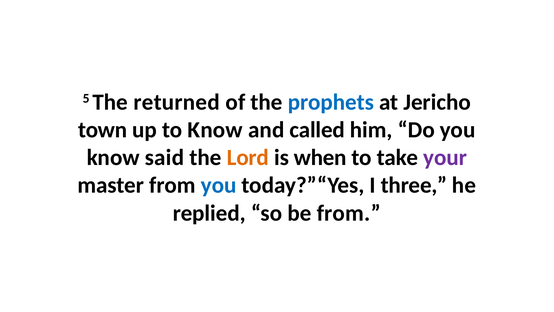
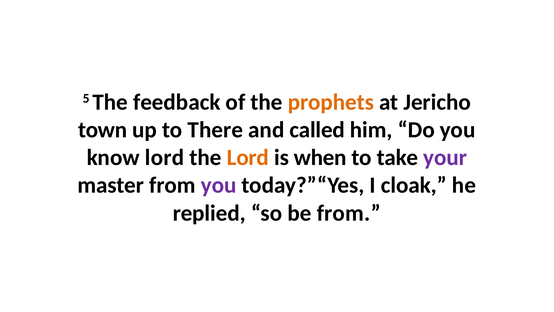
returned: returned -> feedback
prophets colour: blue -> orange
to Know: Know -> There
know said: said -> lord
you at (219, 185) colour: blue -> purple
three: three -> cloak
